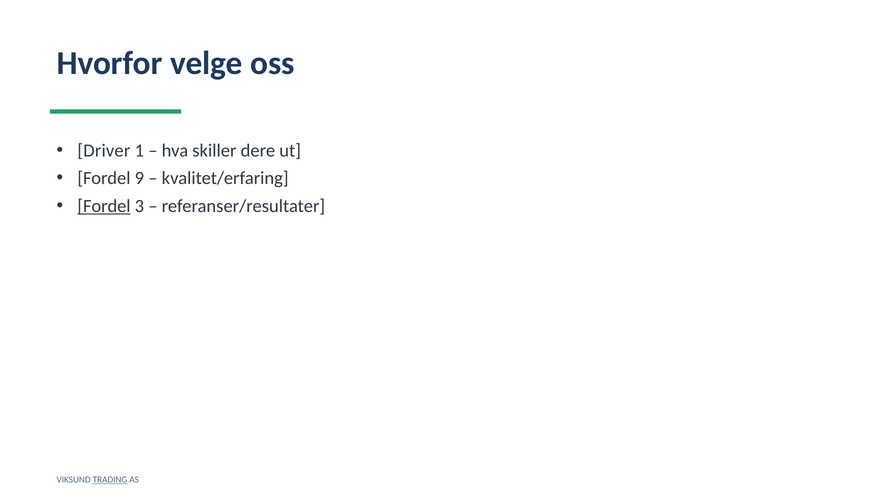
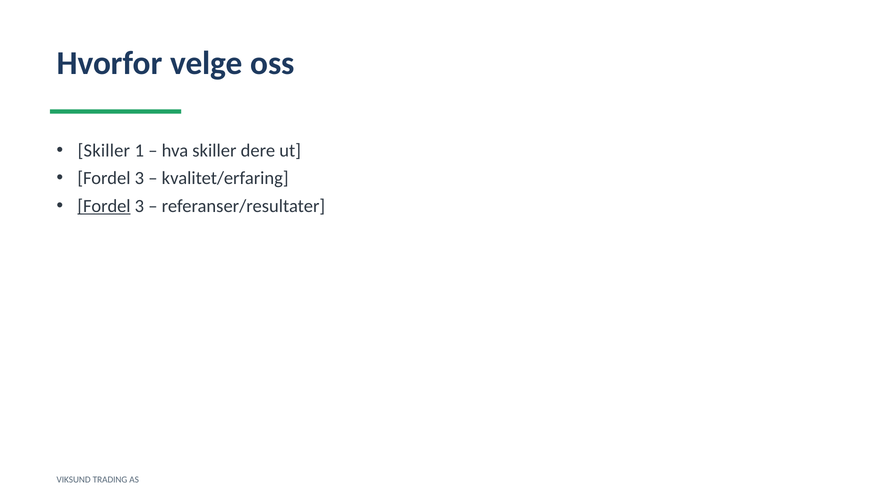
Driver at (104, 151): Driver -> Skiller
9 at (139, 178): 9 -> 3
TRADING underline: present -> none
